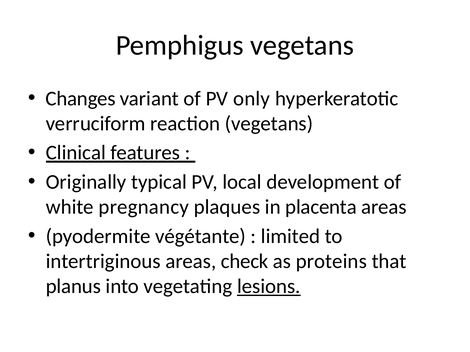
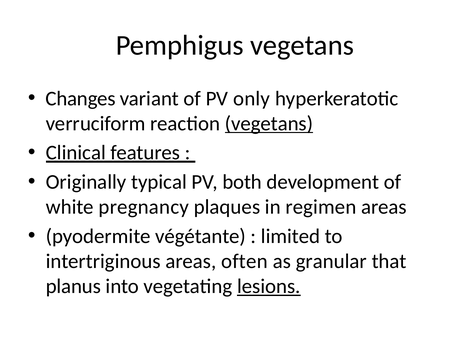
vegetans at (269, 124) underline: none -> present
local: local -> both
placenta: placenta -> regimen
check: check -> often
proteins: proteins -> granular
